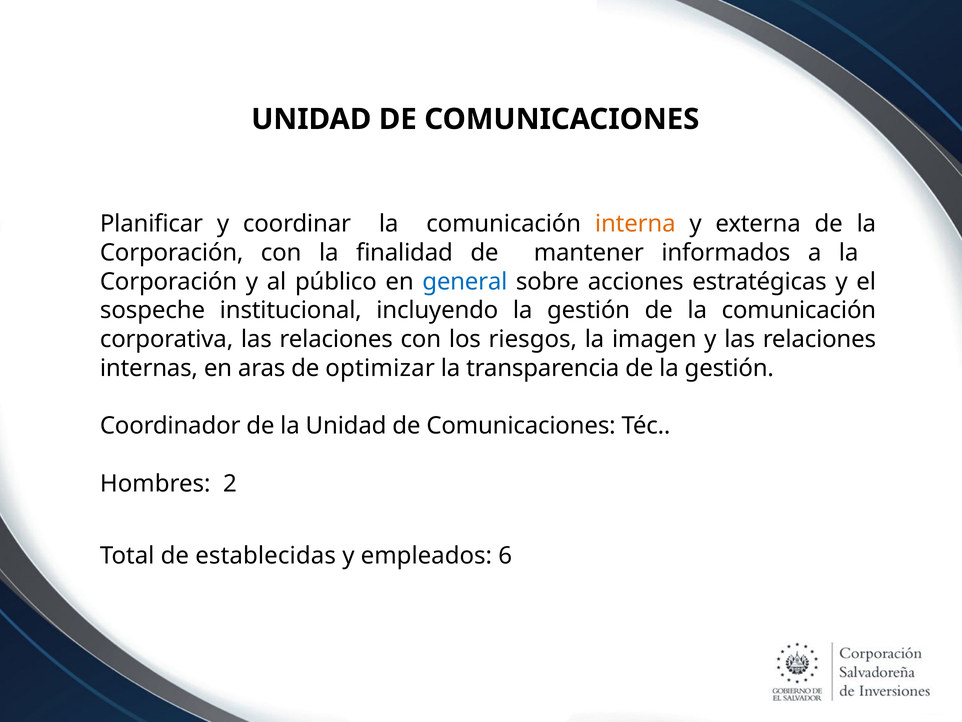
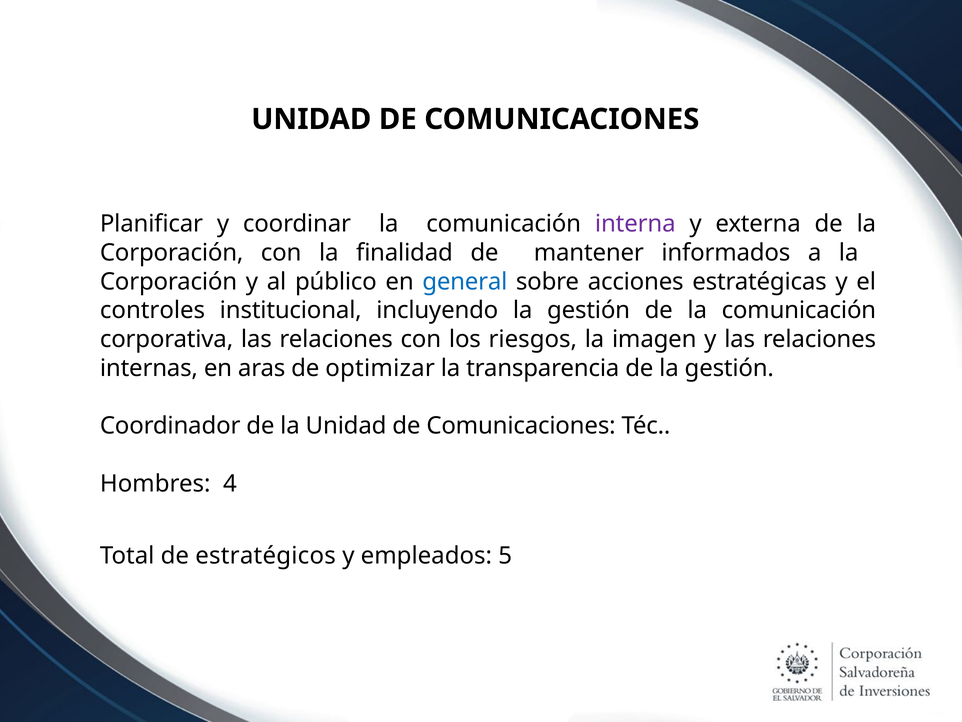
interna colour: orange -> purple
sospeche: sospeche -> controles
2: 2 -> 4
establecidas: establecidas -> estratégicos
6: 6 -> 5
